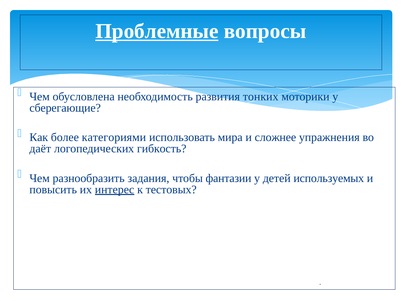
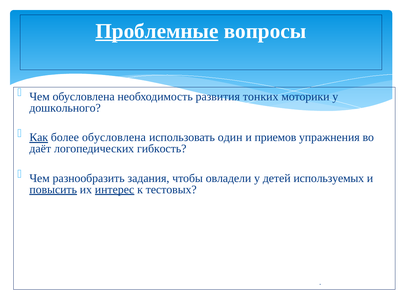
сберегающие: сберегающие -> дошкольного
Как underline: none -> present
более категориями: категориями -> обусловлена
мира: мира -> один
сложнее: сложнее -> приемов
фантазии: фантазии -> овладели
повысить underline: none -> present
